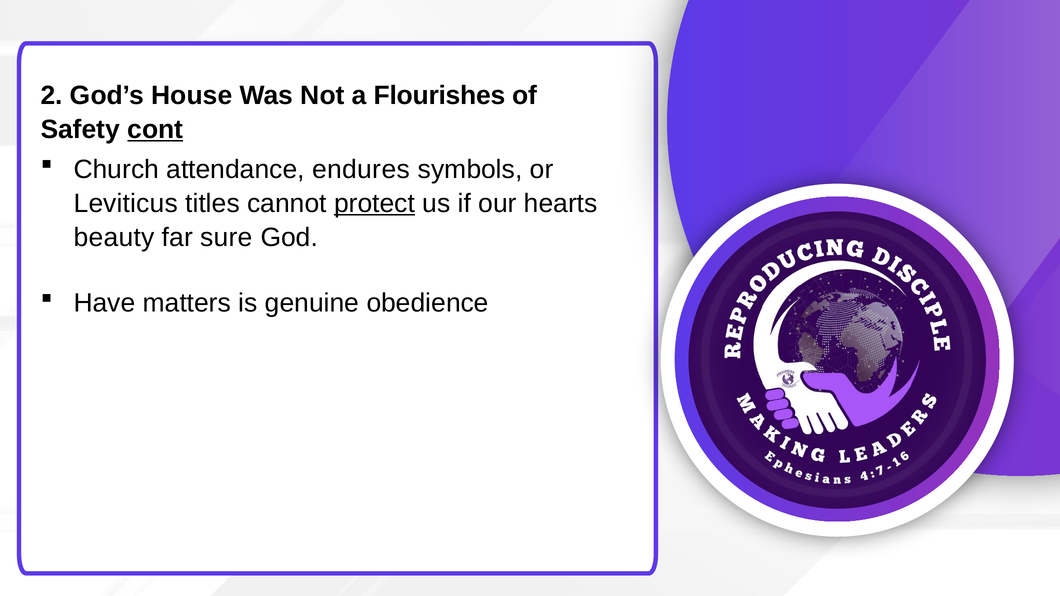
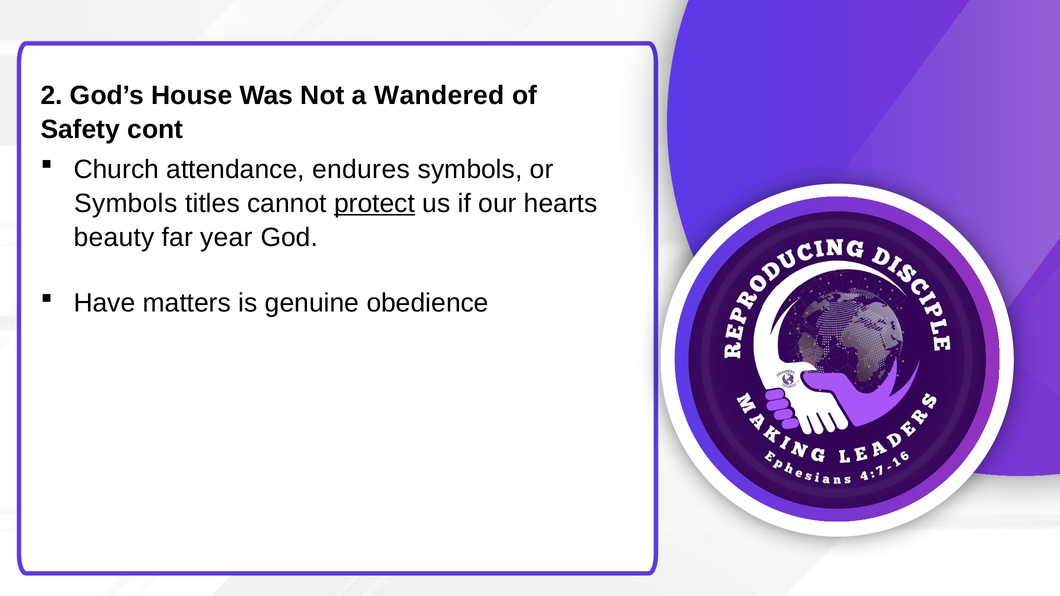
Flourishes: Flourishes -> Wandered
cont underline: present -> none
Leviticus at (126, 203): Leviticus -> Symbols
sure: sure -> year
